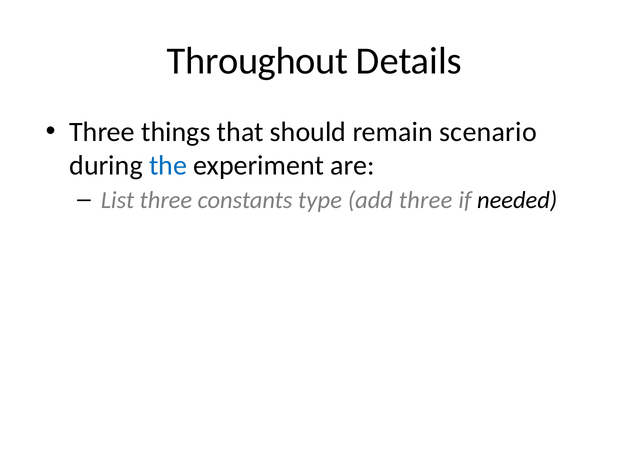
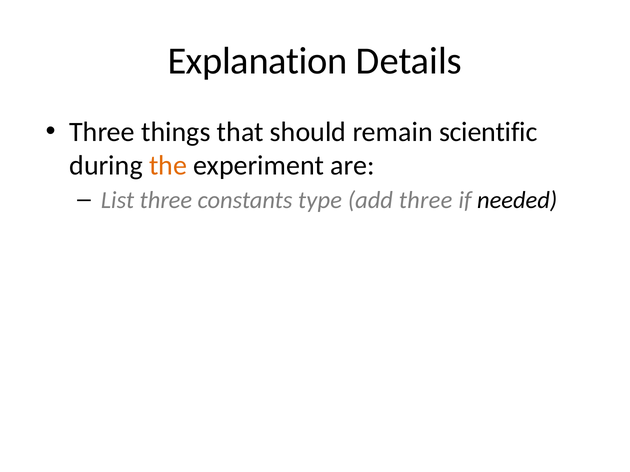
Throughout: Throughout -> Explanation
scenario: scenario -> scientific
the colour: blue -> orange
